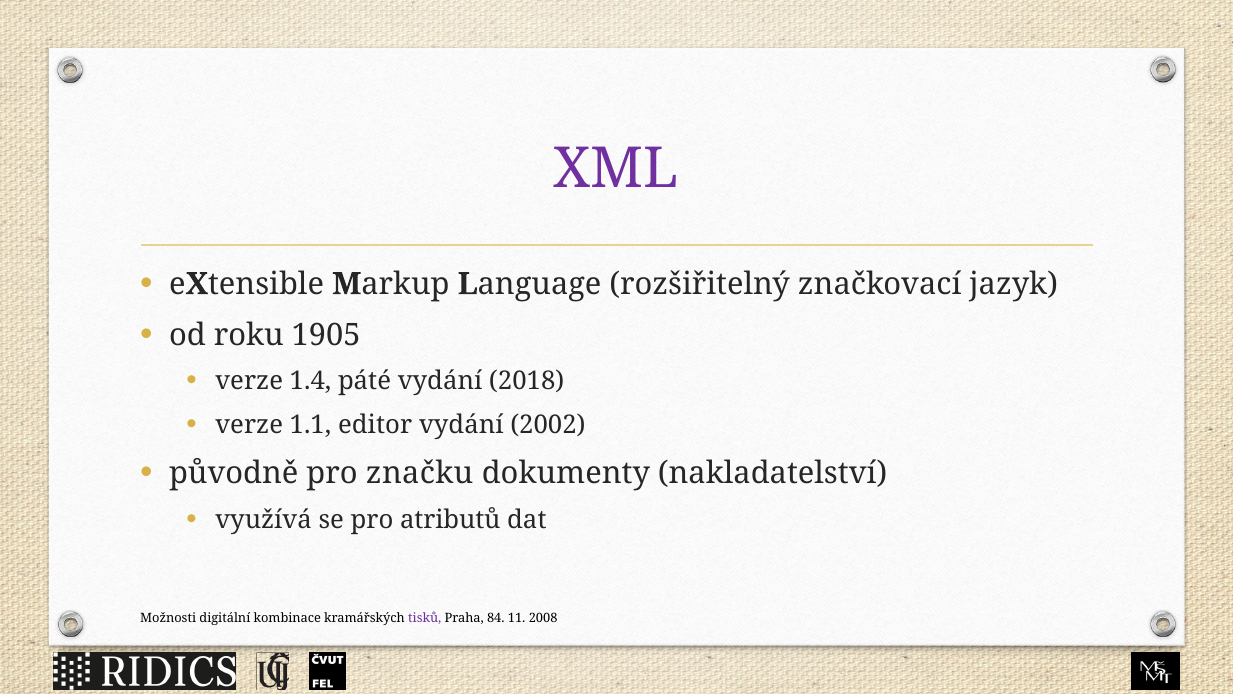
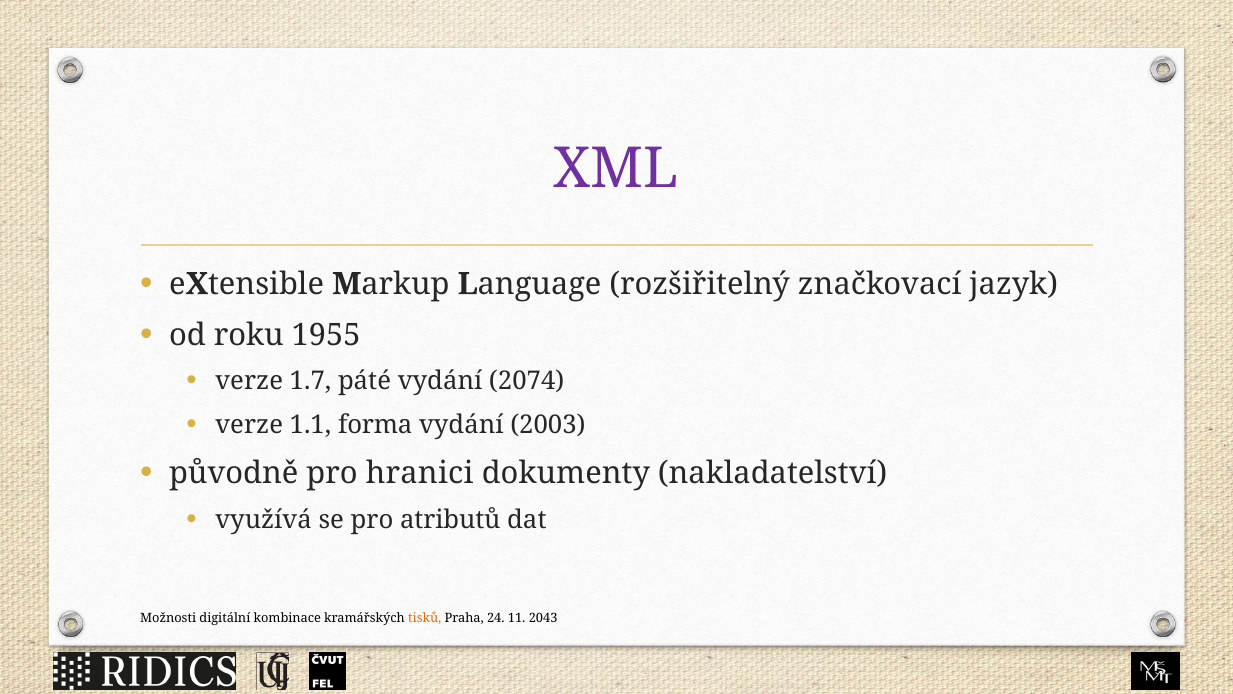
1905: 1905 -> 1955
1.4: 1.4 -> 1.7
2018: 2018 -> 2074
editor: editor -> forma
2002: 2002 -> 2003
značku: značku -> hranici
tisků colour: purple -> orange
84: 84 -> 24
2008: 2008 -> 2043
